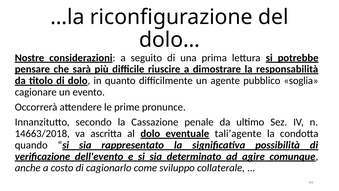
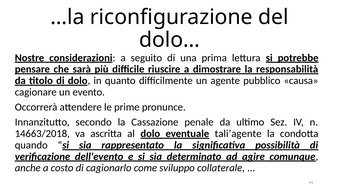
soglia: soglia -> causa
